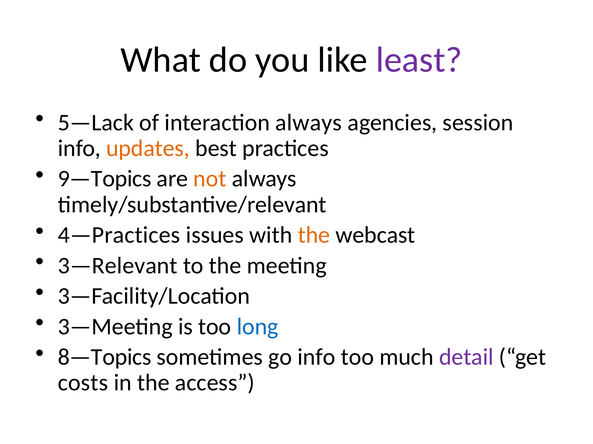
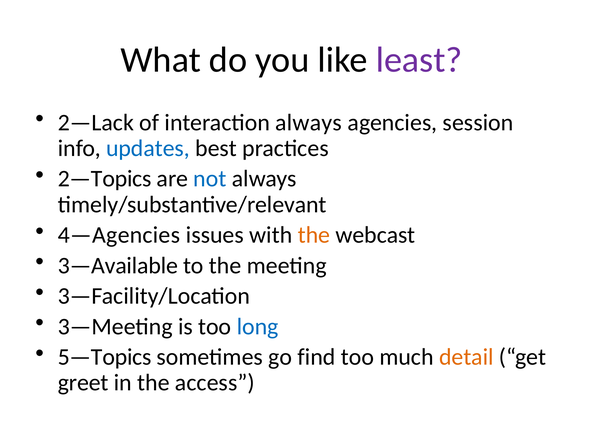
5—Lack: 5—Lack -> 2—Lack
updates colour: orange -> blue
9—Topics: 9—Topics -> 2—Topics
not colour: orange -> blue
4—Practices: 4—Practices -> 4—Agencies
3—Relevant: 3—Relevant -> 3—Available
8—Topics: 8—Topics -> 5—Topics
go info: info -> find
detail colour: purple -> orange
costs: costs -> greet
